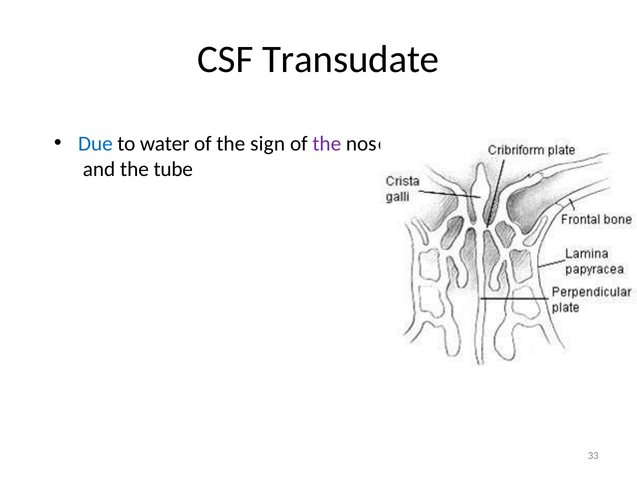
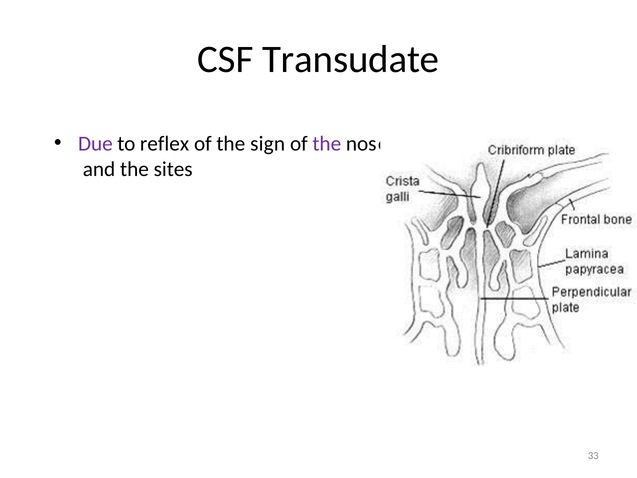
Due colour: blue -> purple
water: water -> reflex
tube: tube -> sites
